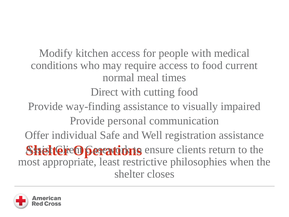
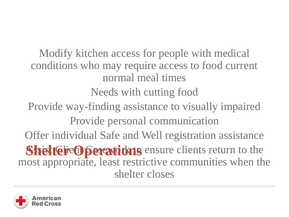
Direct: Direct -> Needs
philosophies: philosophies -> communities
